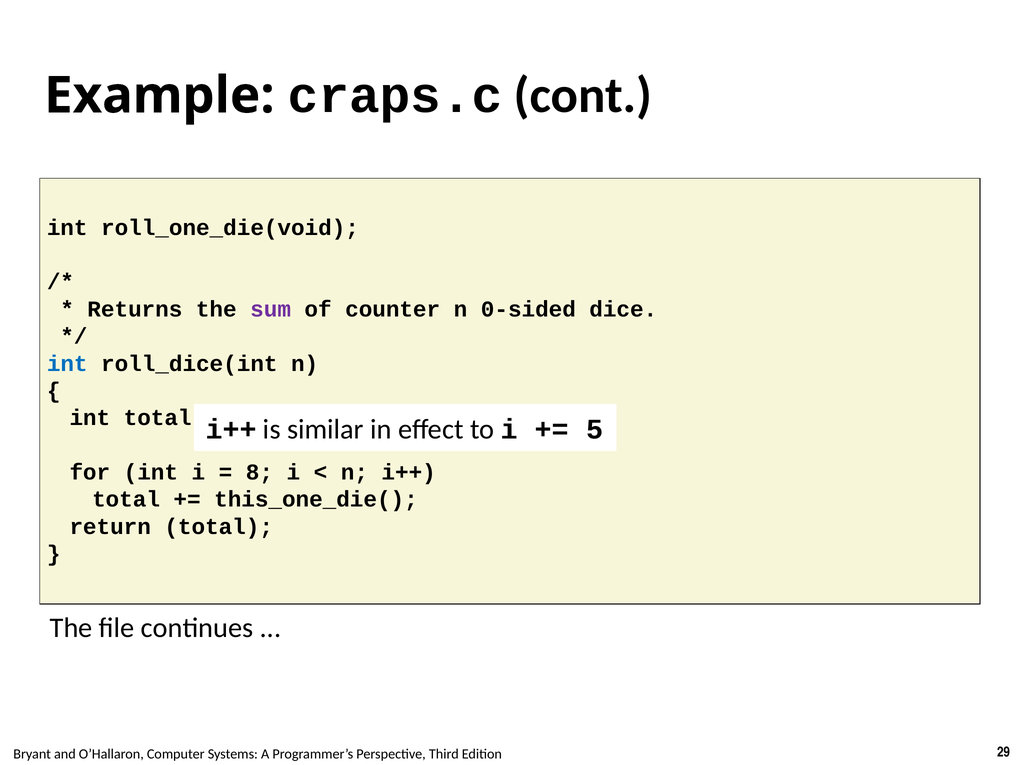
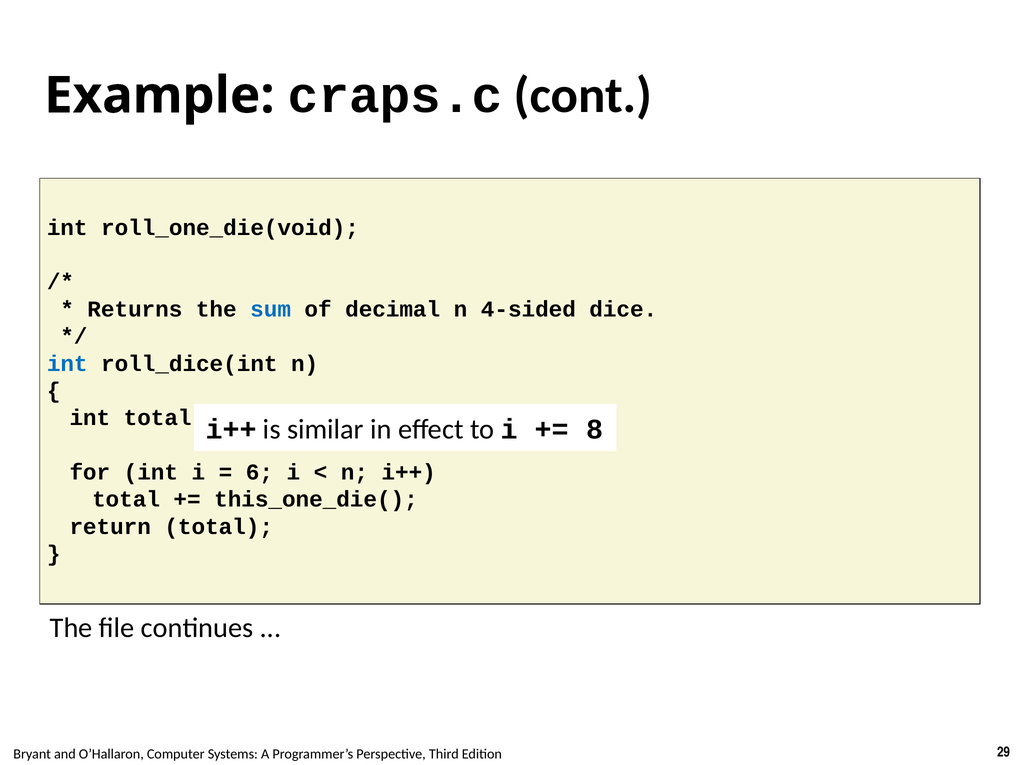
sum colour: purple -> blue
counter: counter -> decimal
0-sided: 0-sided -> 4-sided
5: 5 -> 8
8: 8 -> 6
